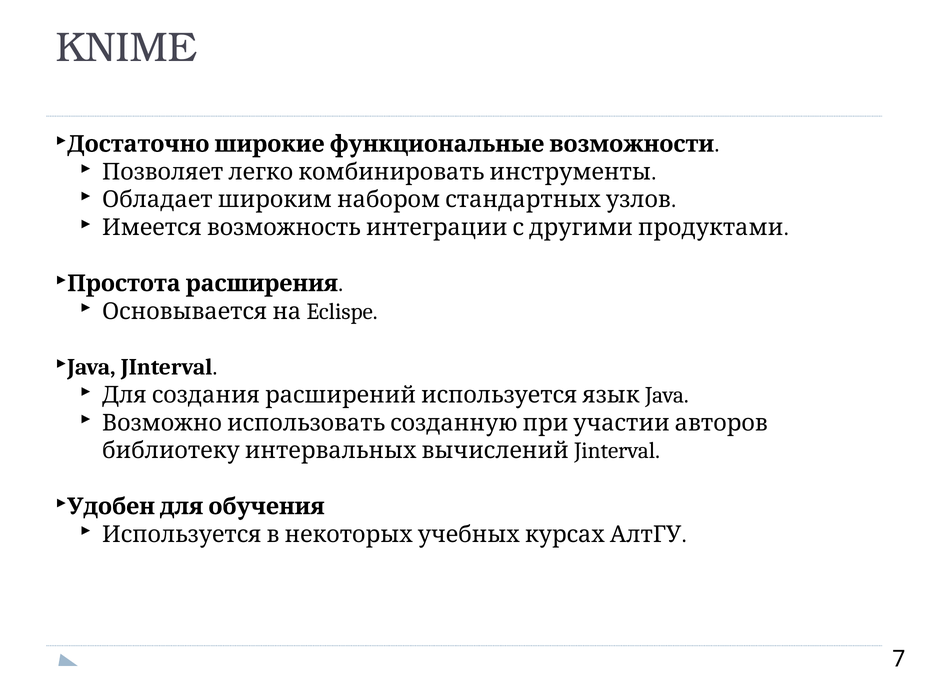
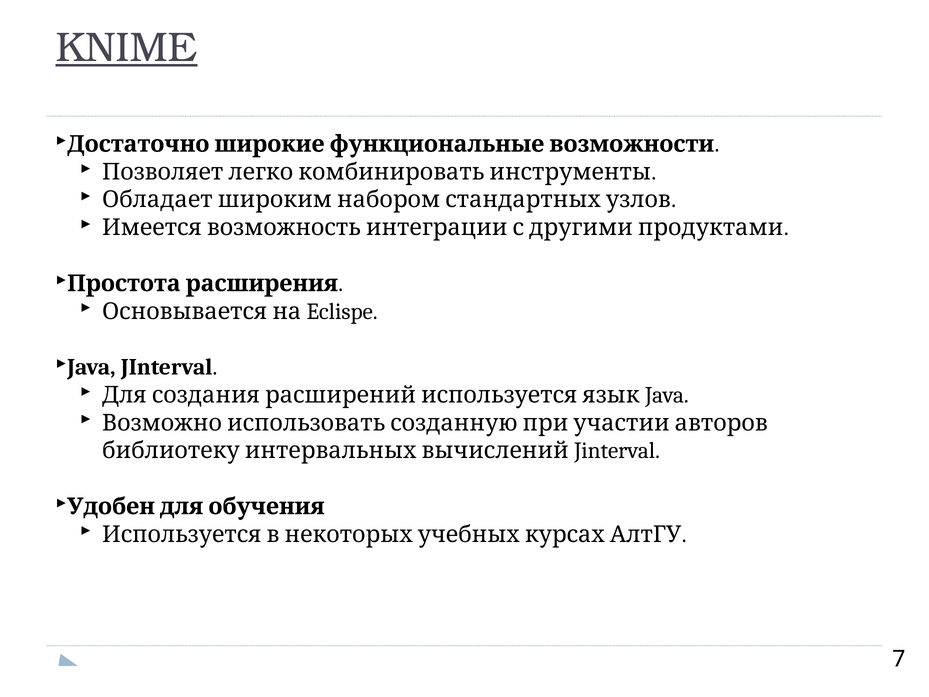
KNIME underline: none -> present
